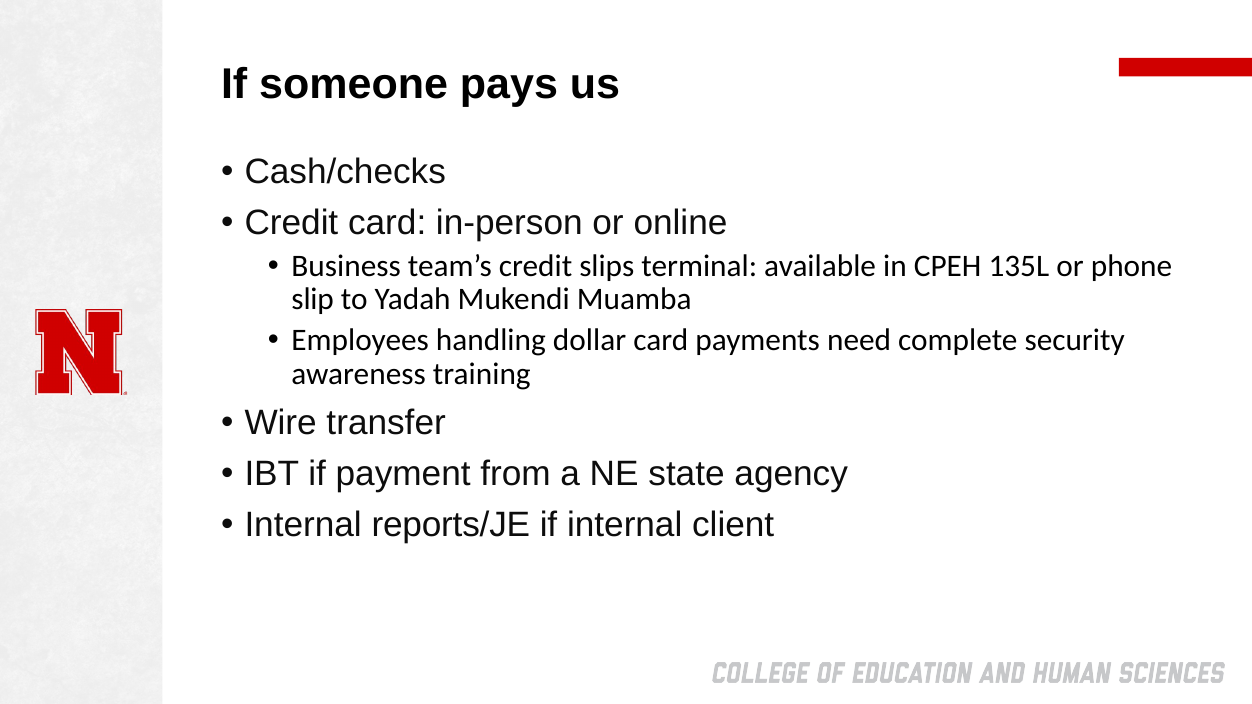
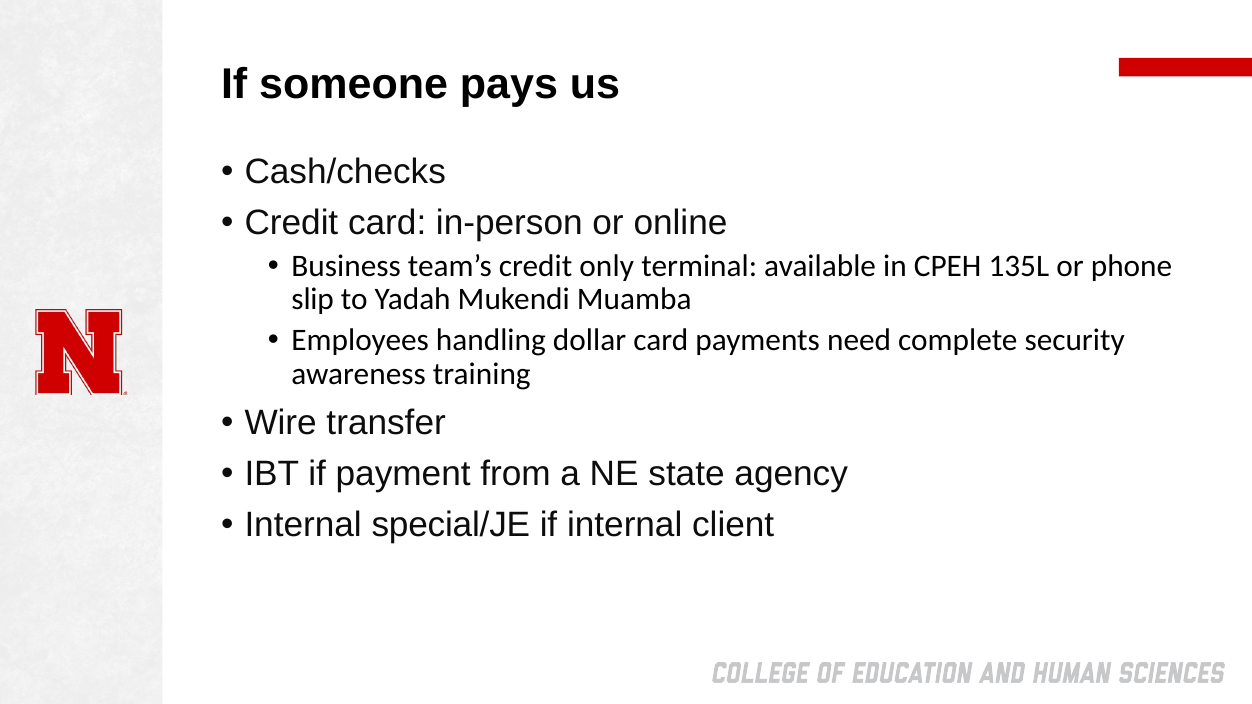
slips: slips -> only
reports/JE: reports/JE -> special/JE
